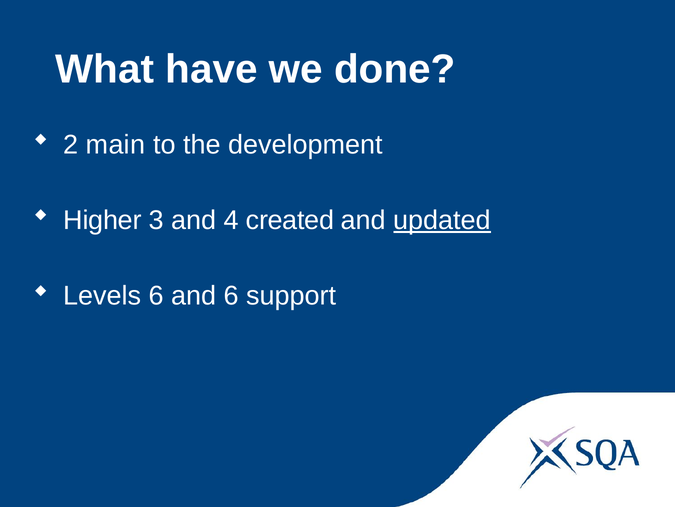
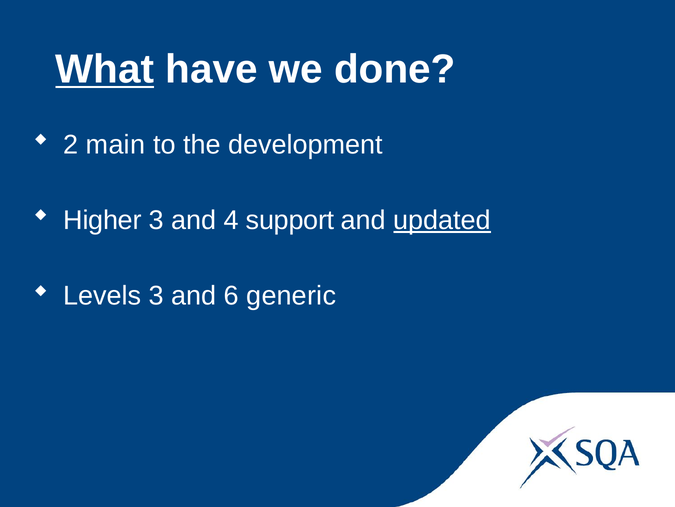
What underline: none -> present
created: created -> support
Levels 6: 6 -> 3
support: support -> generic
